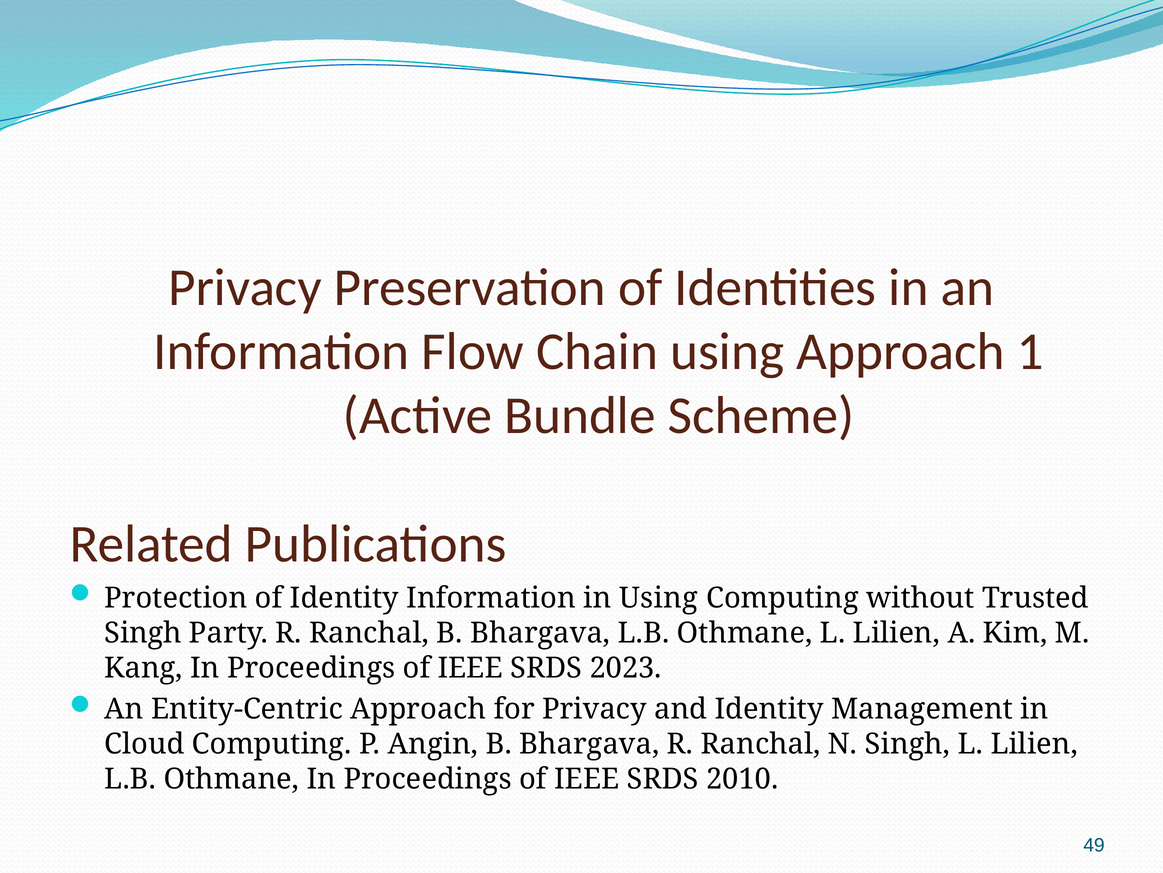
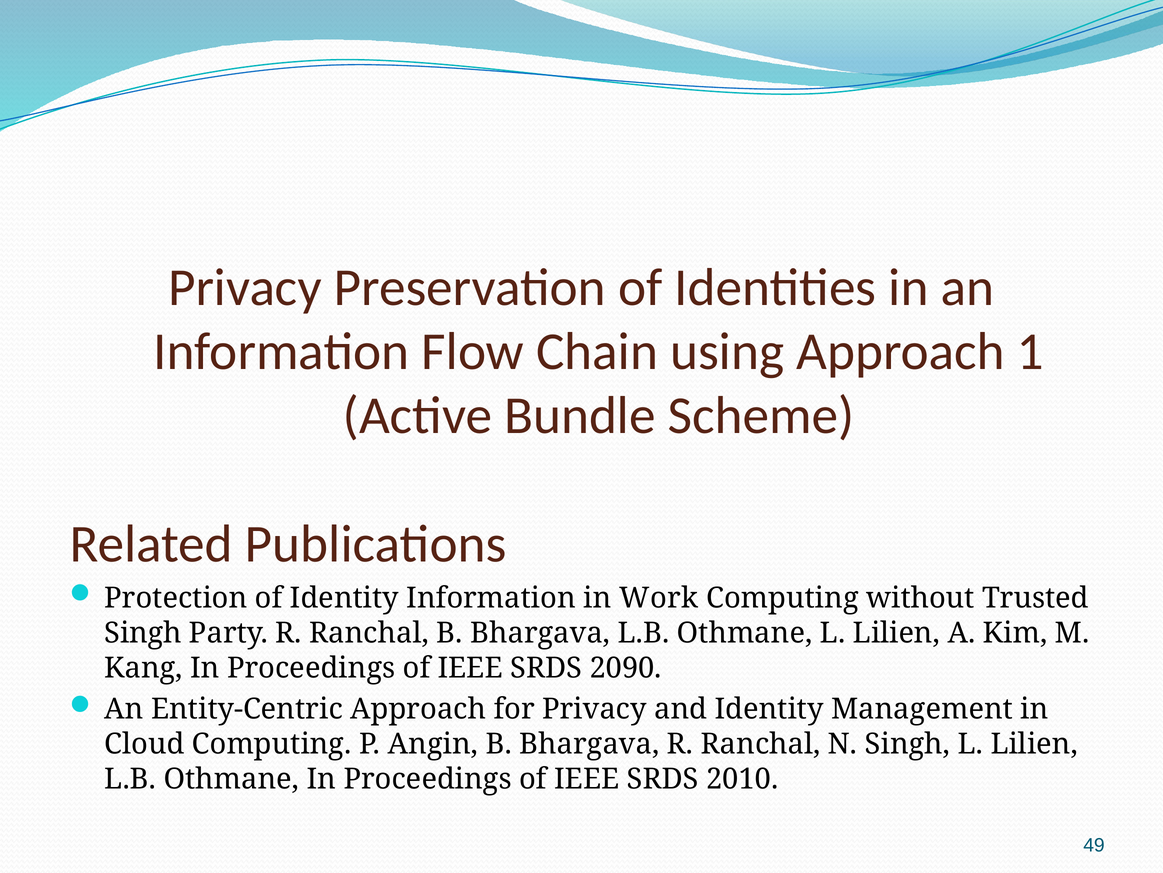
in Using: Using -> Work
2023: 2023 -> 2090
